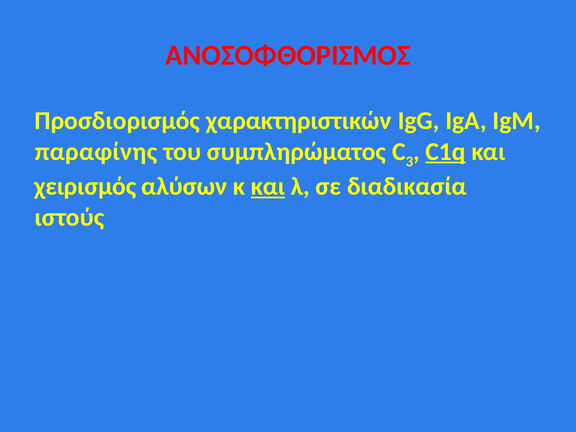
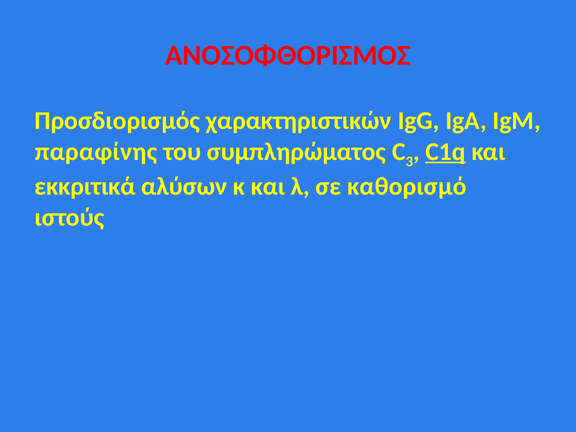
χειρισμός: χειρισμός -> εκκριτικά
και at (268, 187) underline: present -> none
διαδικασία: διαδικασία -> καθορισμό
